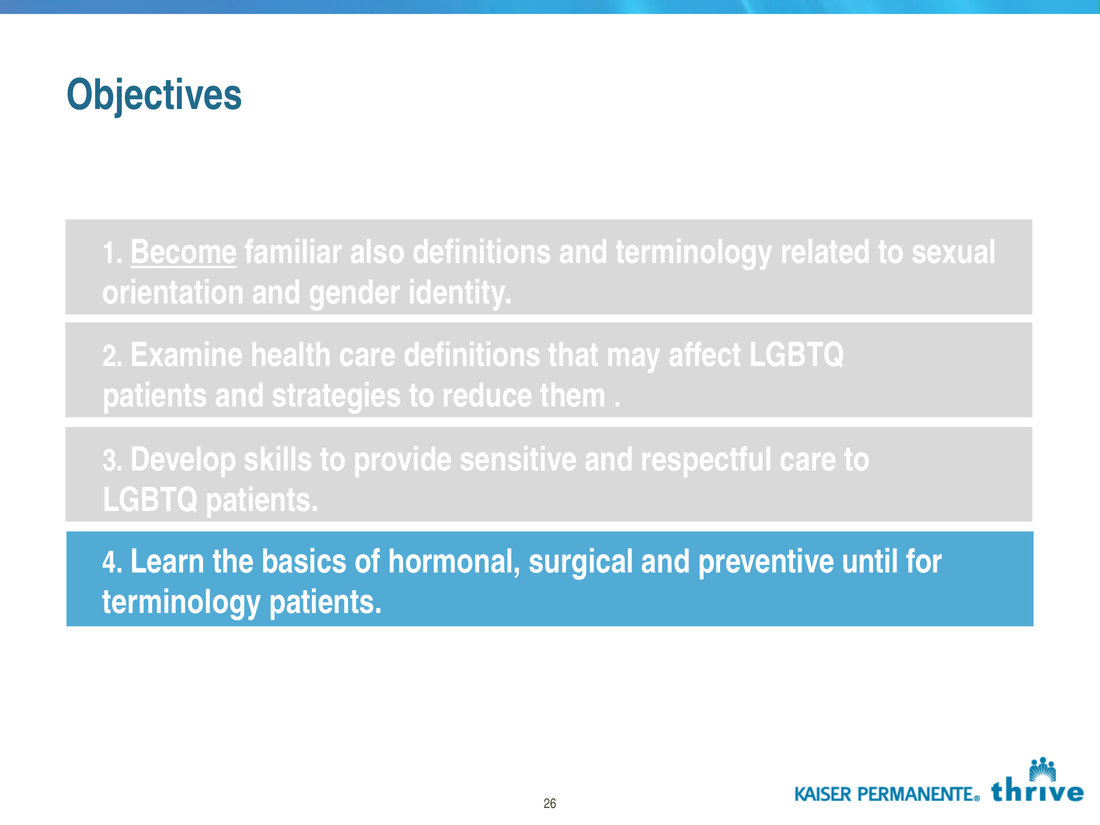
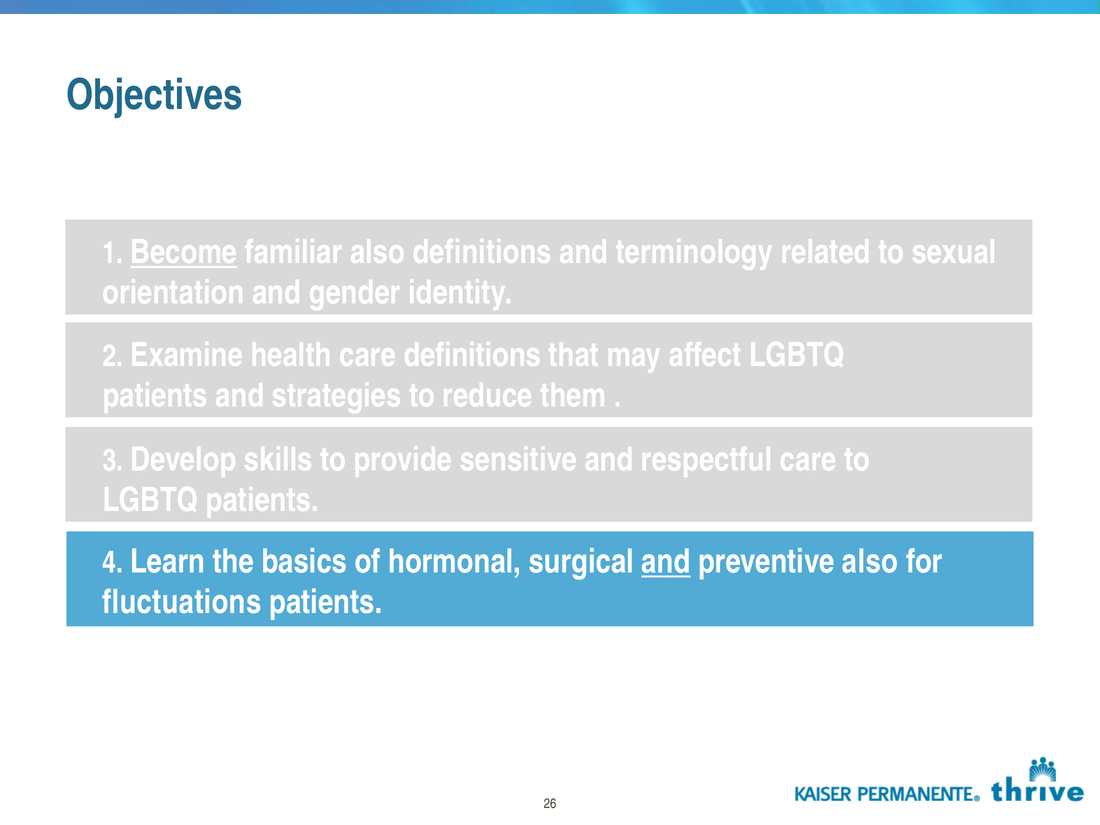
and at (666, 562) underline: none -> present
preventive until: until -> also
terminology at (182, 602): terminology -> fluctuations
